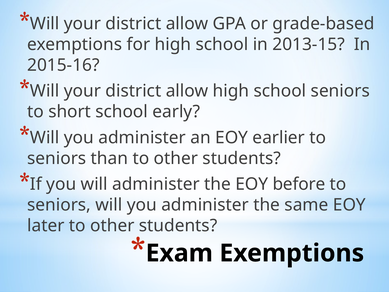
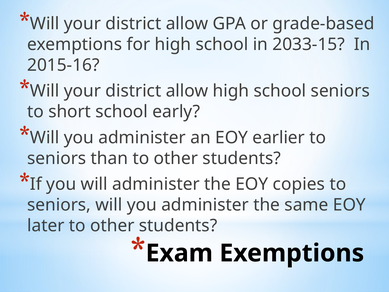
2013-15: 2013-15 -> 2033-15
before: before -> copies
